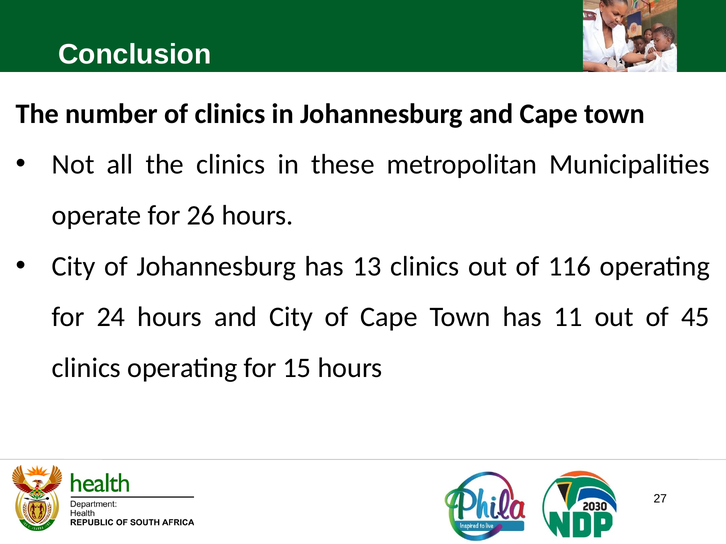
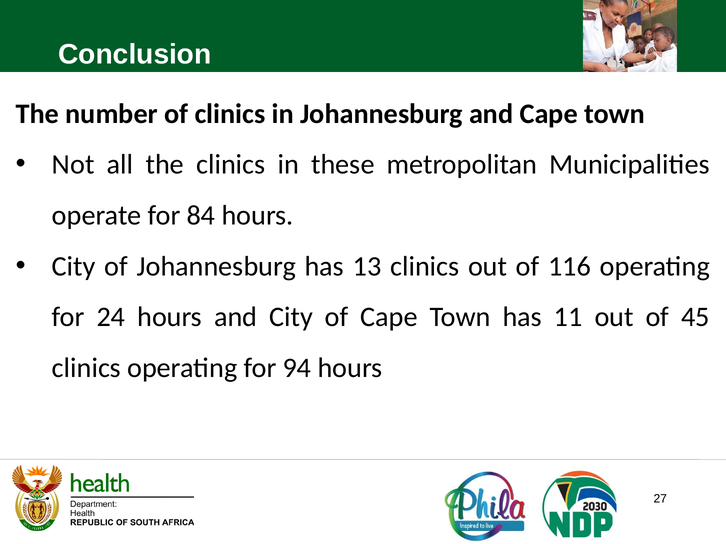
26: 26 -> 84
15: 15 -> 94
